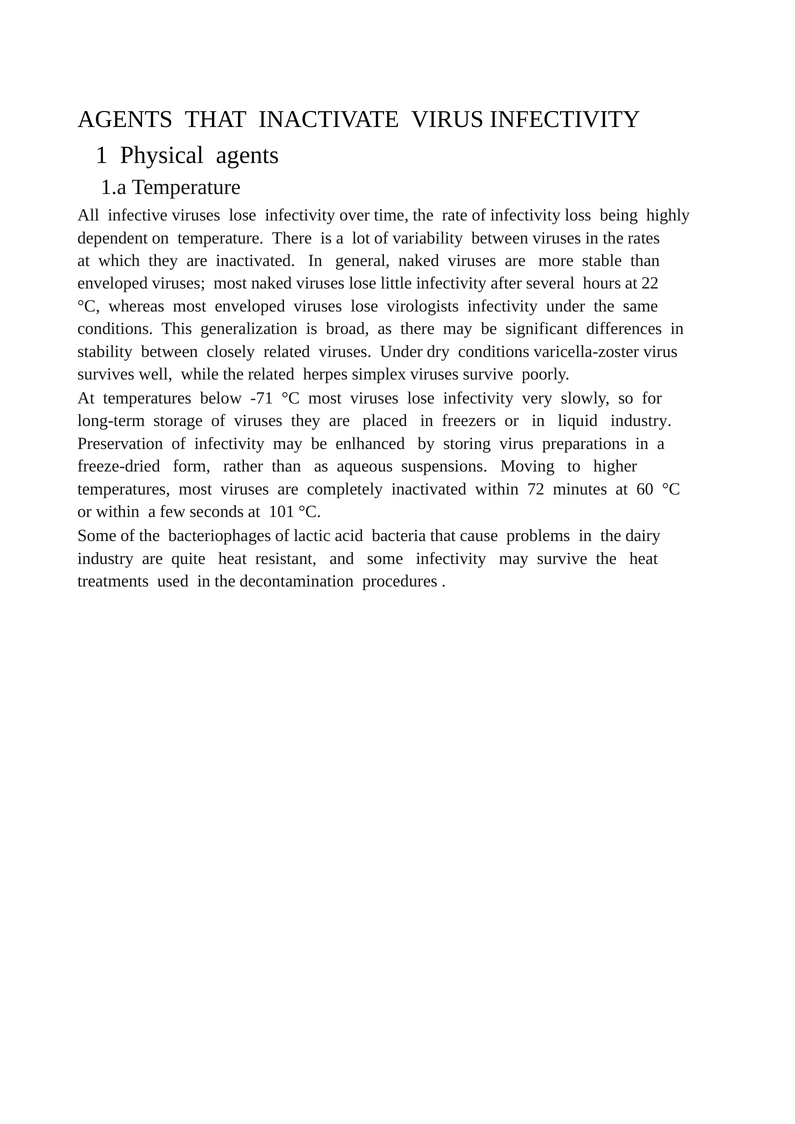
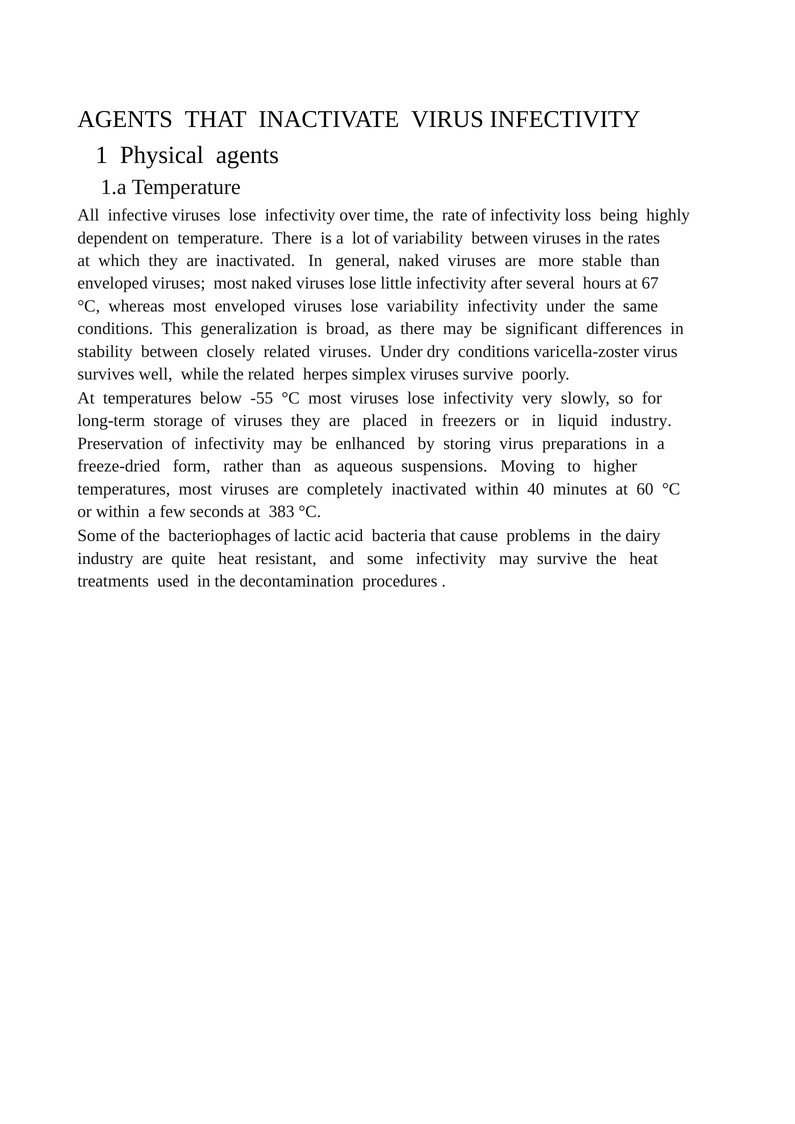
22: 22 -> 67
lose virologists: virologists -> variability
-71: -71 -> -55
72: 72 -> 40
101: 101 -> 383
